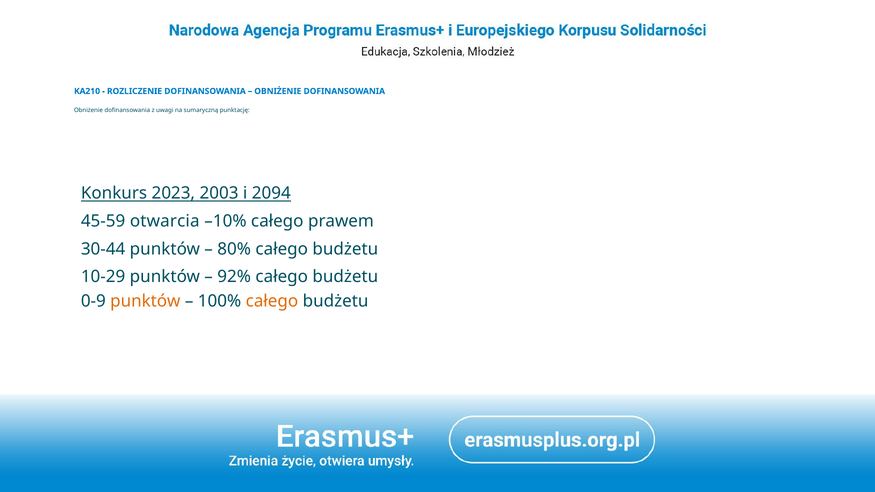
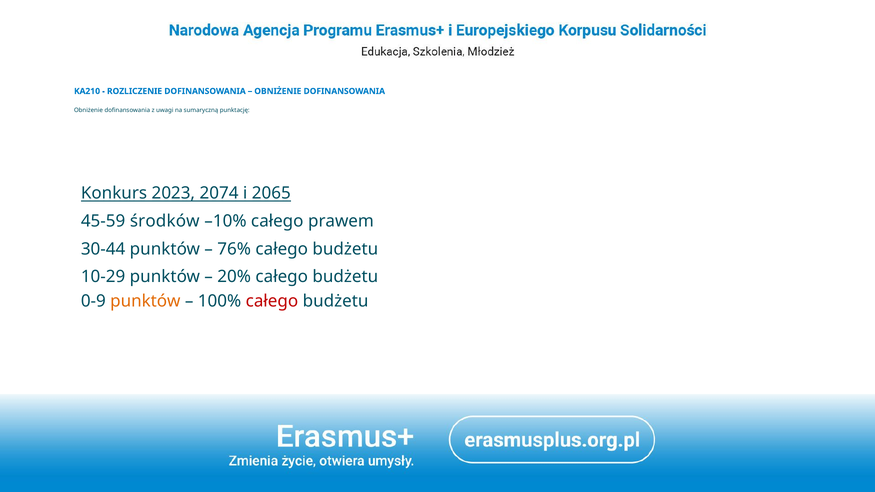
2003: 2003 -> 2074
2094: 2094 -> 2065
otwarcia: otwarcia -> środków
80%: 80% -> 76%
92%: 92% -> 20%
całego at (272, 301) colour: orange -> red
